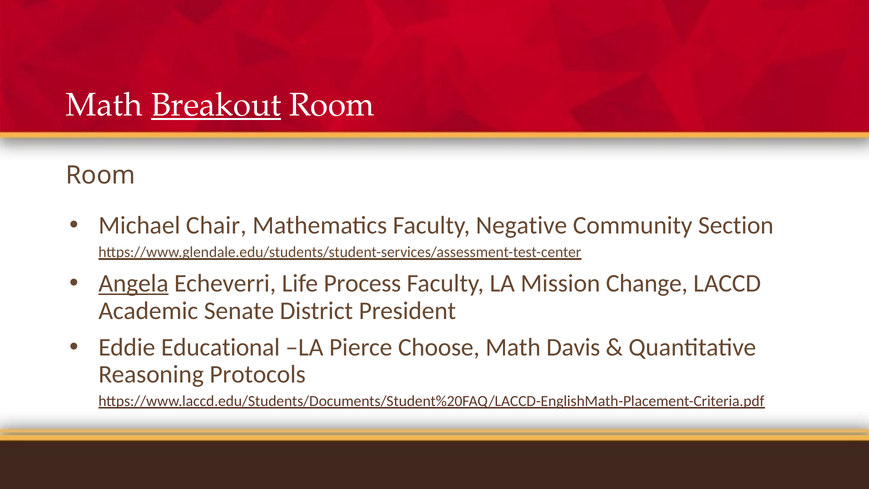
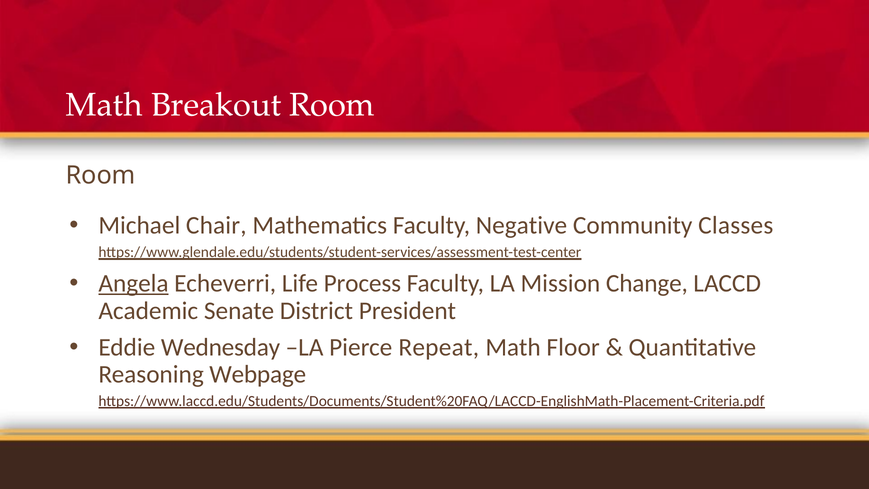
Breakout underline: present -> none
Section: Section -> Classes
Educational: Educational -> Wednesday
Choose: Choose -> Repeat
Davis: Davis -> Floor
Protocols: Protocols -> Webpage
